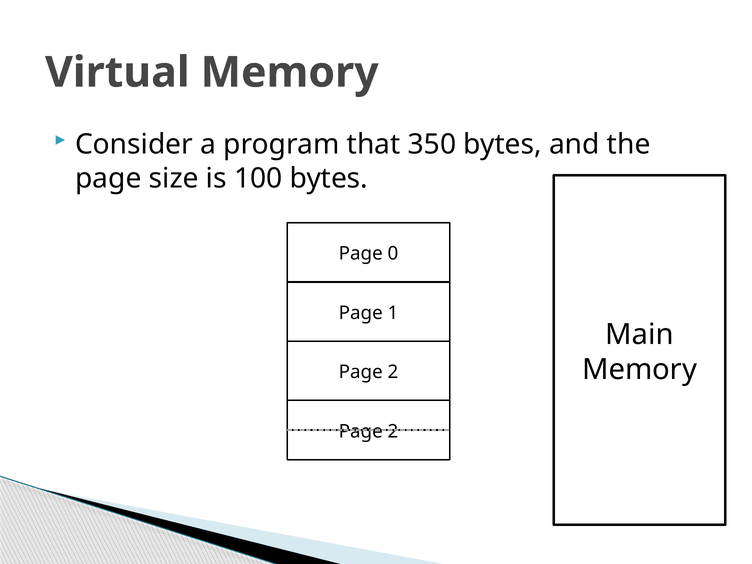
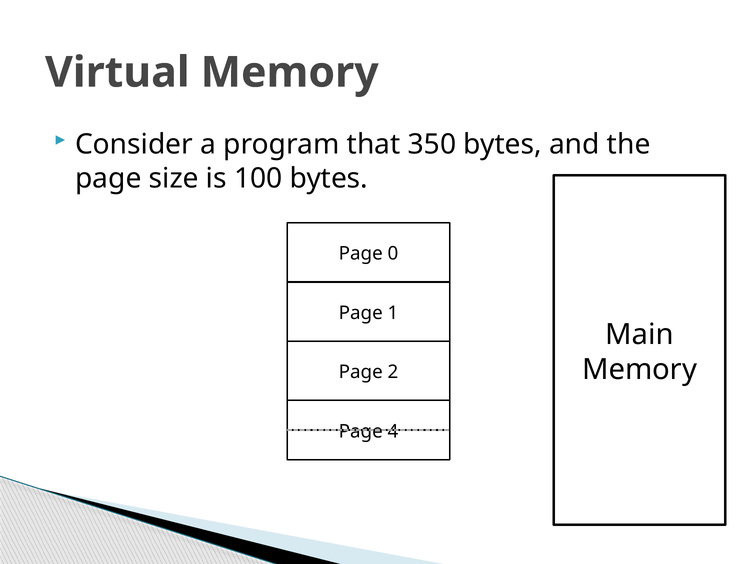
2 at (393, 431): 2 -> 4
